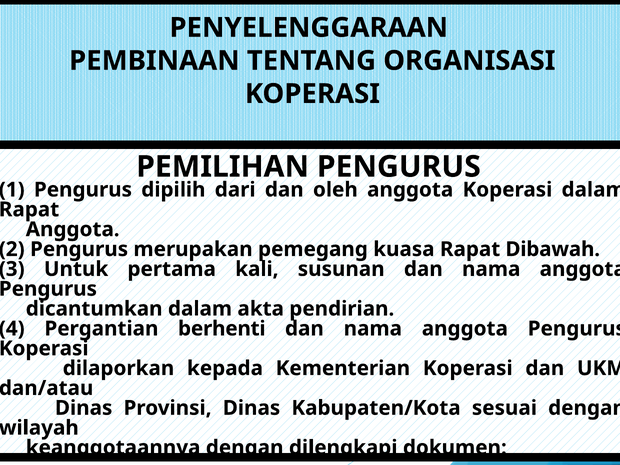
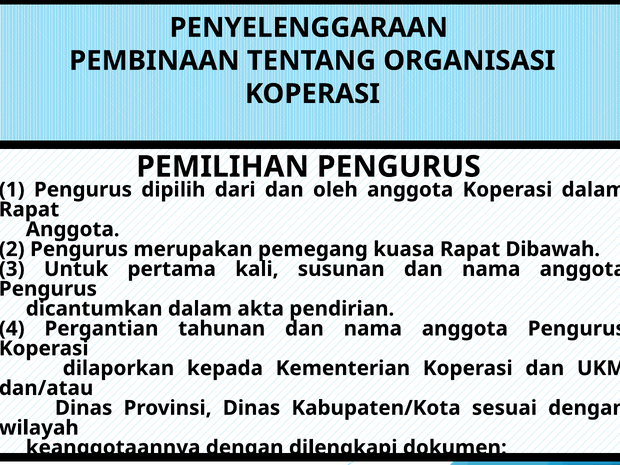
berhenti: berhenti -> tahunan
